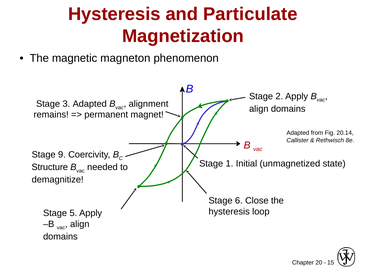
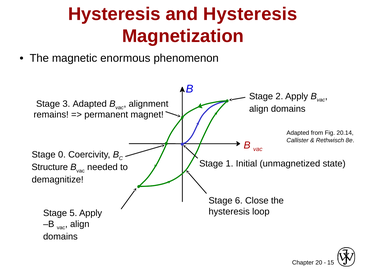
and Particulate: Particulate -> Hysteresis
magneton: magneton -> enormous
9: 9 -> 0
